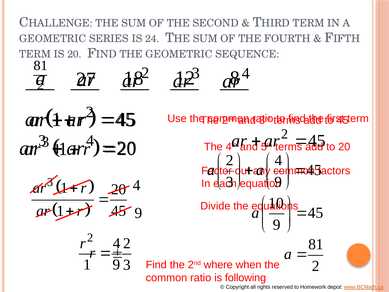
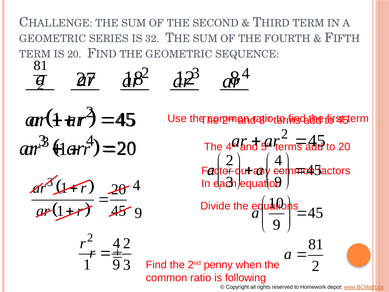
24: 24 -> 32
where: where -> penny
